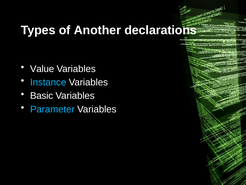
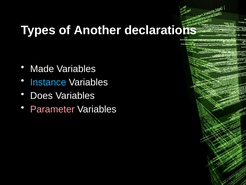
Value: Value -> Made
Basic: Basic -> Does
Parameter colour: light blue -> pink
